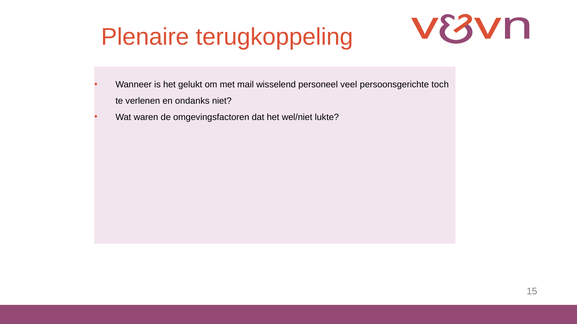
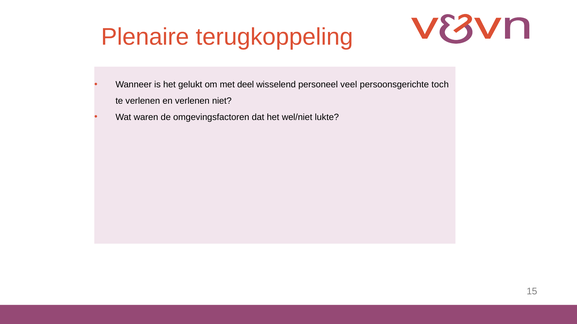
mail: mail -> deel
en ondanks: ondanks -> verlenen
